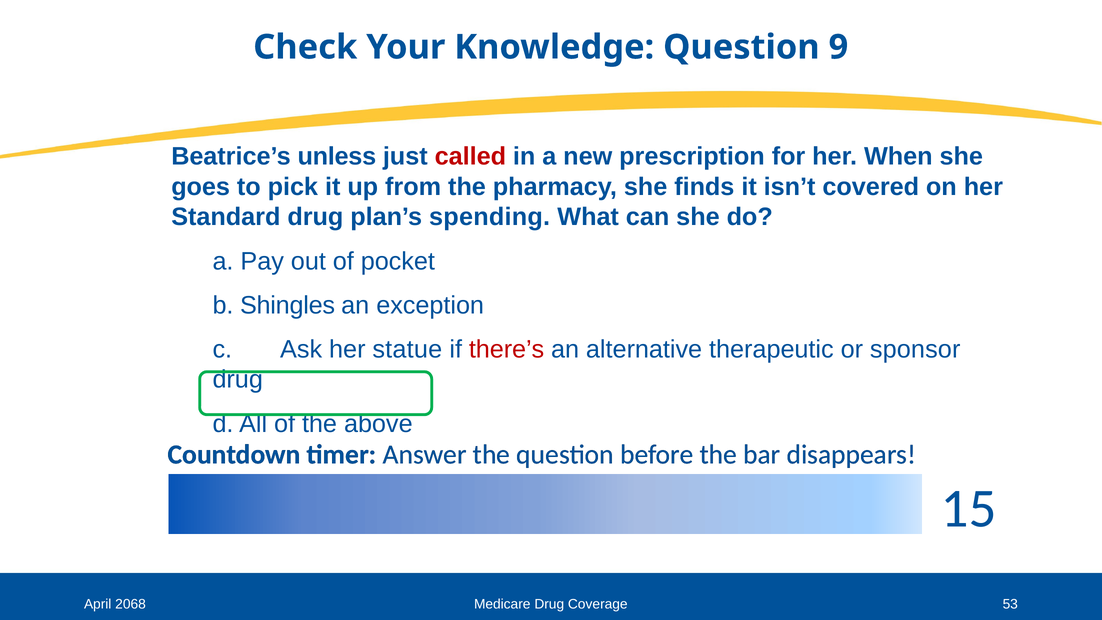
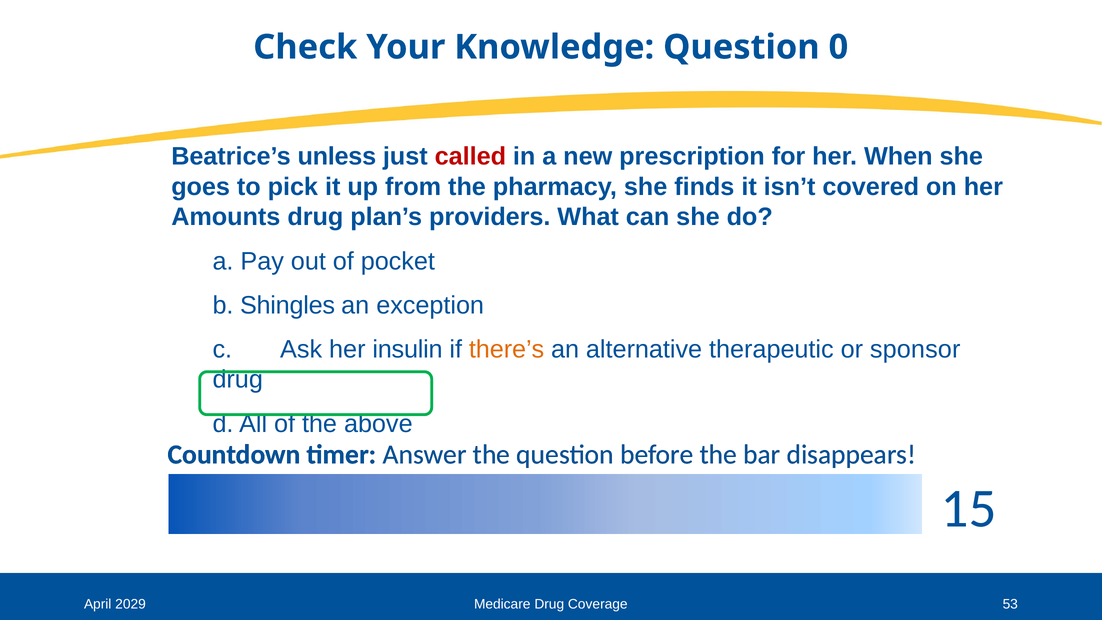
9: 9 -> 0
Standard: Standard -> Amounts
spending: spending -> providers
statue: statue -> insulin
there’s colour: red -> orange
2068: 2068 -> 2029
